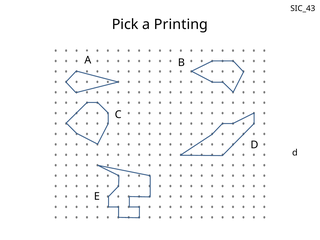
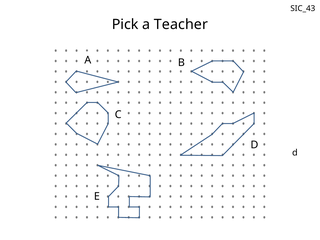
Printing: Printing -> Teacher
